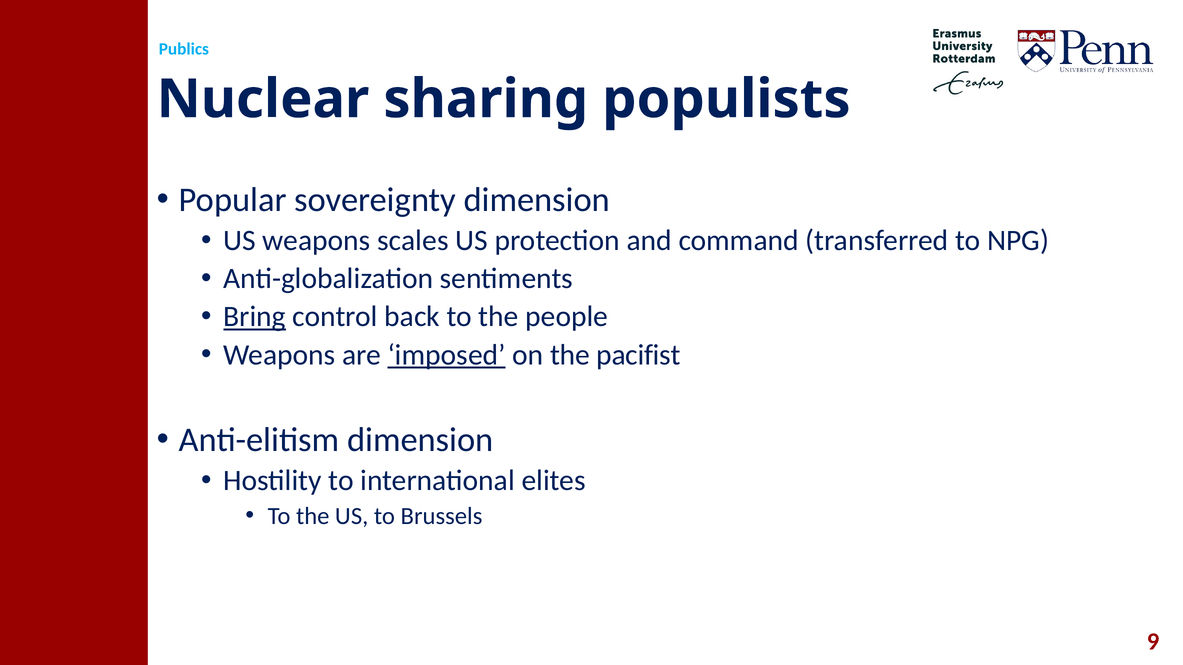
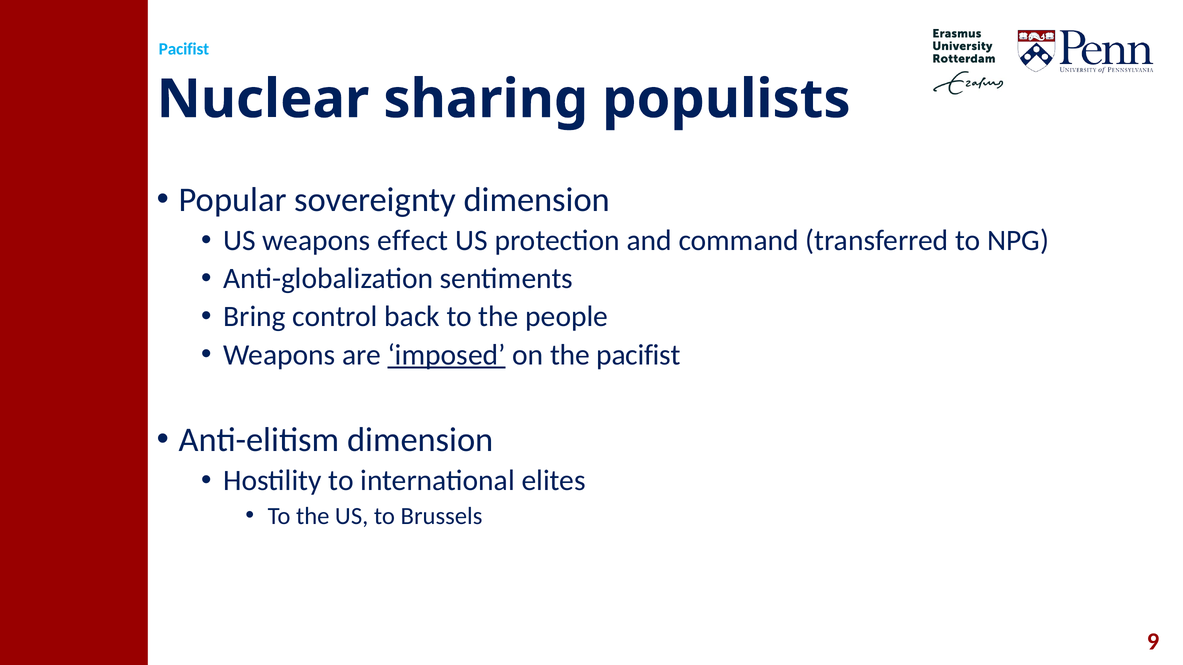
Publics at (184, 49): Publics -> Pacifist
scales: scales -> effect
Bring underline: present -> none
